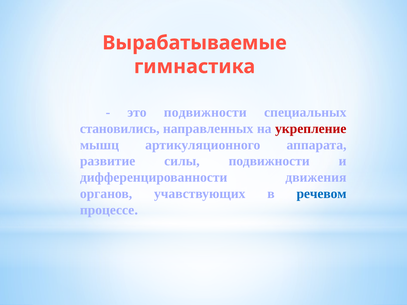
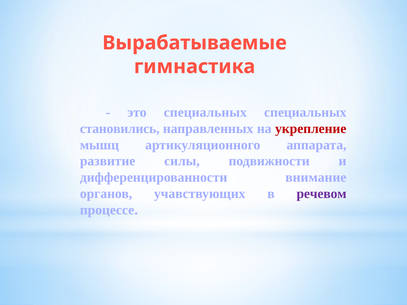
это подвижности: подвижности -> специальных
движения: движения -> внимание
речевом colour: blue -> purple
